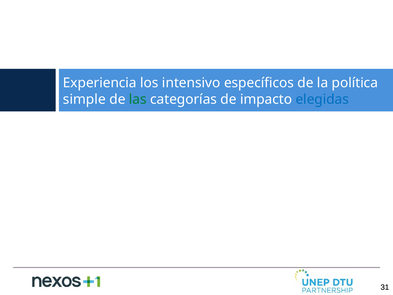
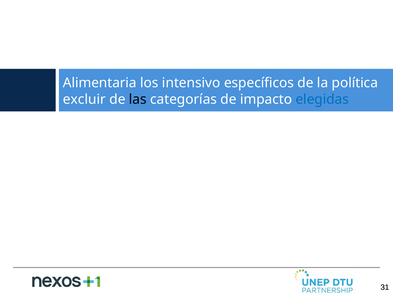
Experiencia: Experiencia -> Alimentaria
simple: simple -> excluir
las colour: green -> black
